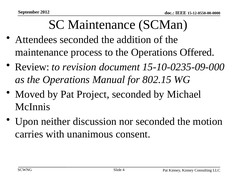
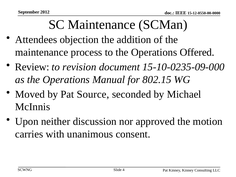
Attendees seconded: seconded -> objection
Project: Project -> Source
nor seconded: seconded -> approved
